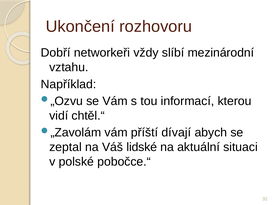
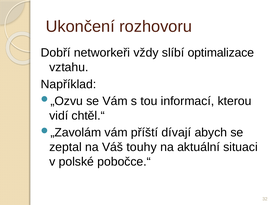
mezinárodní: mezinárodní -> optimalizace
lidské: lidské -> touhy
